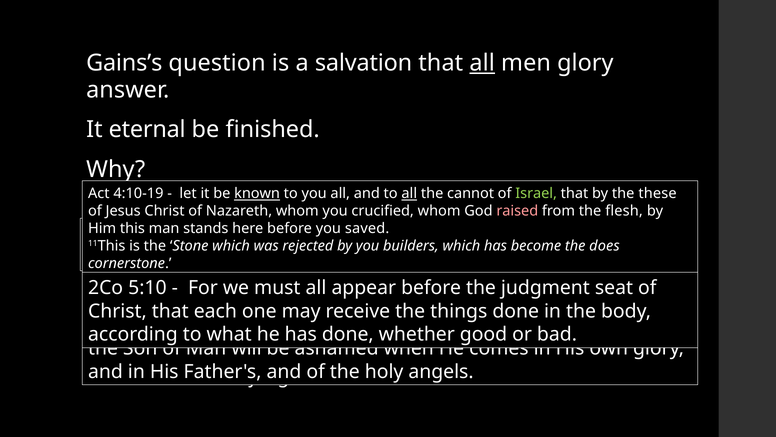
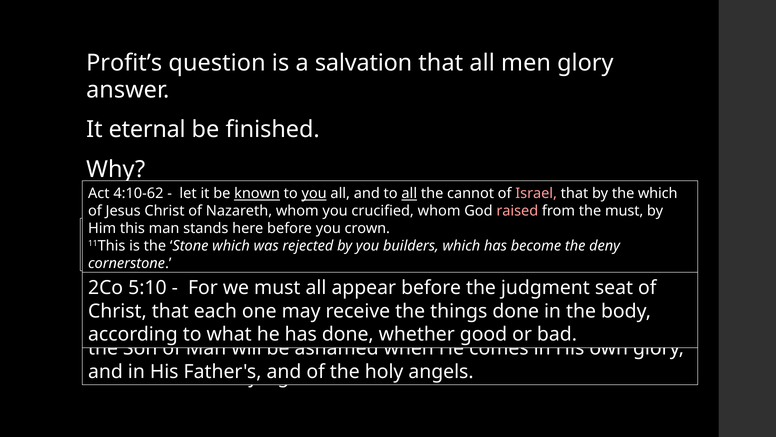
Gains’s: Gains’s -> Profit’s
all at (482, 63) underline: present -> none
4:10-19: 4:10-19 -> 4:10-62
you at (314, 193) underline: none -> present
Israel colour: light green -> pink
the these: these -> which
the flesh: flesh -> must
saved at (367, 228): saved -> crown
does at (604, 246): does -> deny
